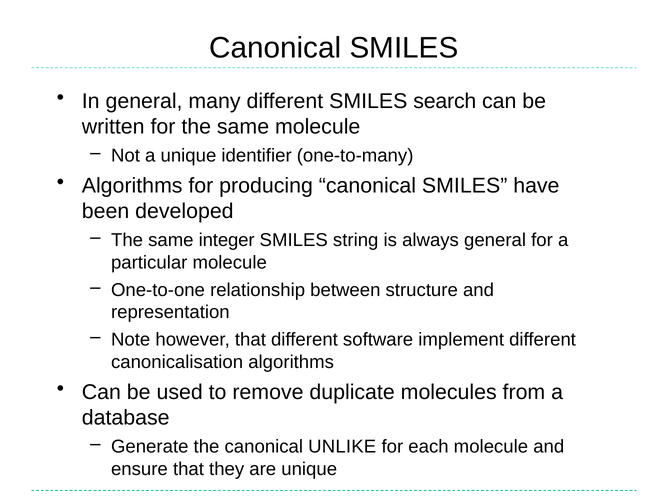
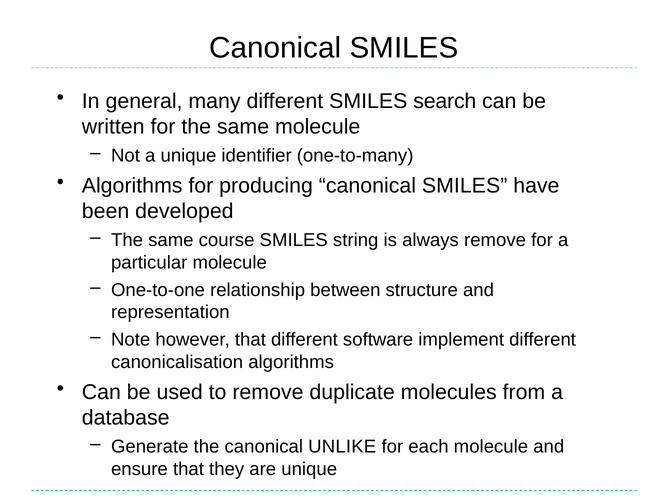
integer: integer -> course
always general: general -> remove
